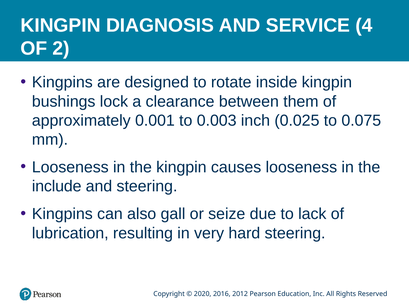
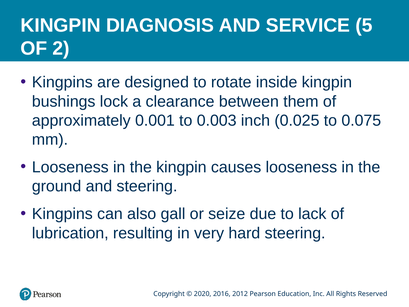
4: 4 -> 5
include: include -> ground
